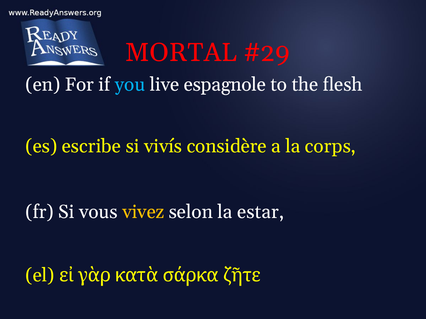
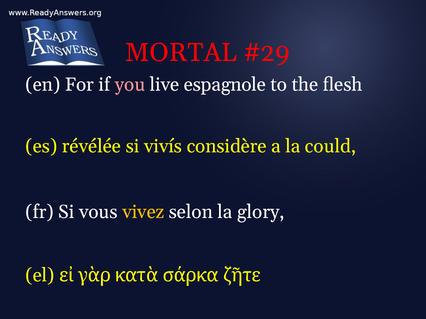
you colour: light blue -> pink
escribe: escribe -> révélée
corps: corps -> could
estar: estar -> glory
